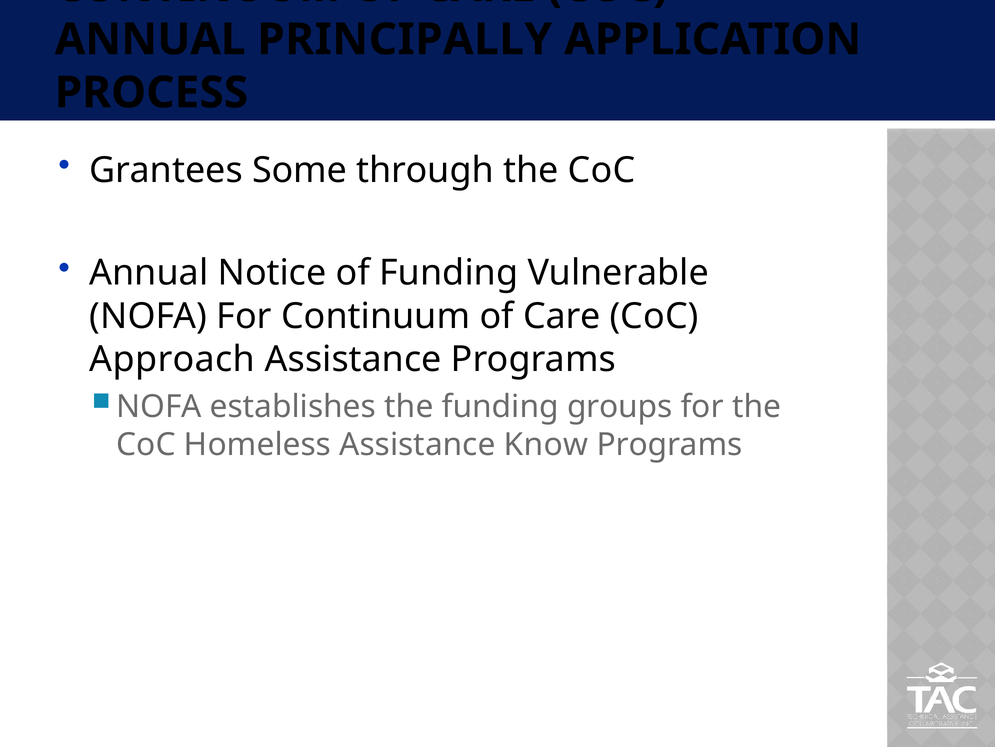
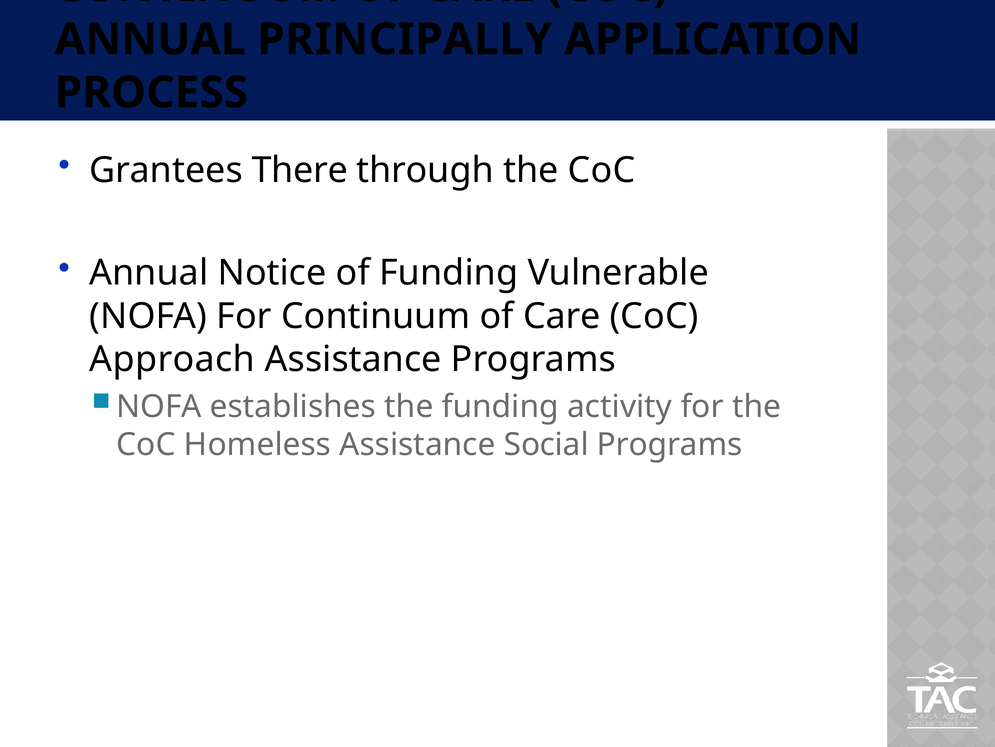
Some: Some -> There
groups: groups -> activity
Know: Know -> Social
